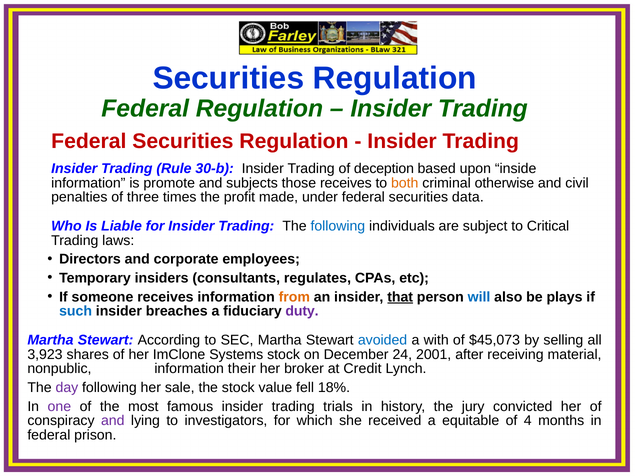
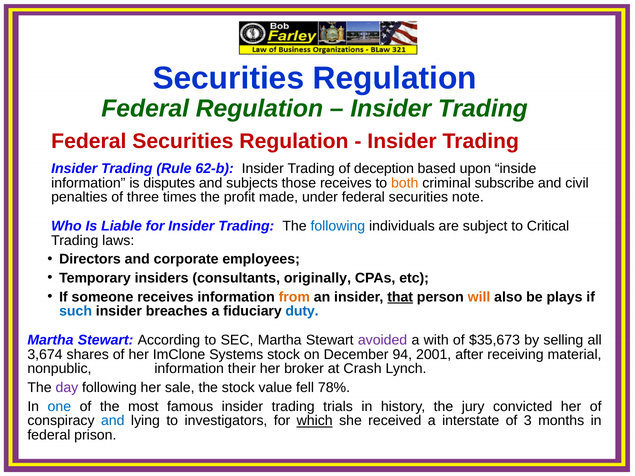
30-b: 30-b -> 62-b
promote: promote -> disputes
otherwise: otherwise -> subscribe
data: data -> note
regulates: regulates -> originally
will colour: blue -> orange
duty colour: purple -> blue
avoided colour: blue -> purple
$45,073: $45,073 -> $35,673
3,923: 3,923 -> 3,674
24: 24 -> 94
Credit: Credit -> Crash
18%: 18% -> 78%
one colour: purple -> blue
and at (113, 421) colour: purple -> blue
which underline: none -> present
equitable: equitable -> interstate
4: 4 -> 3
